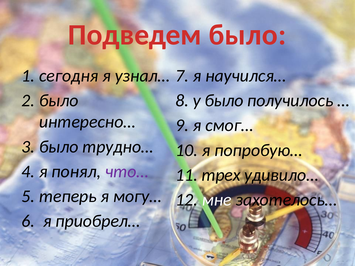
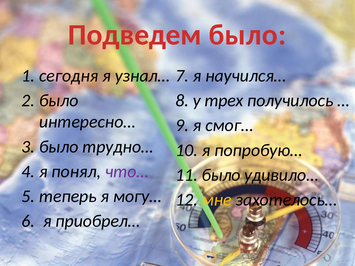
у было: было -> трех
11 трех: трех -> было
мне colour: white -> yellow
